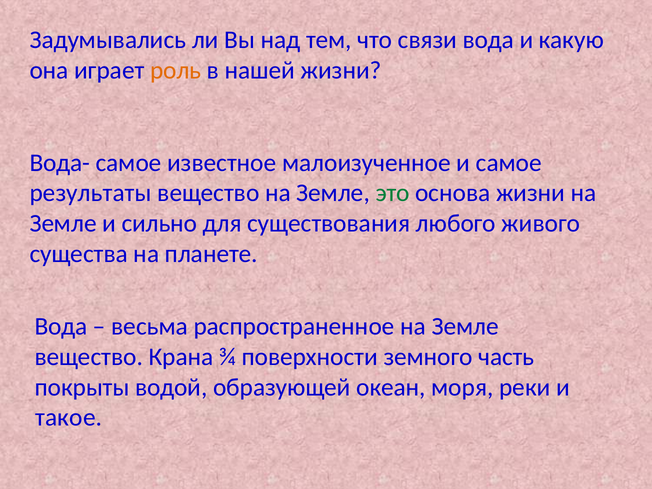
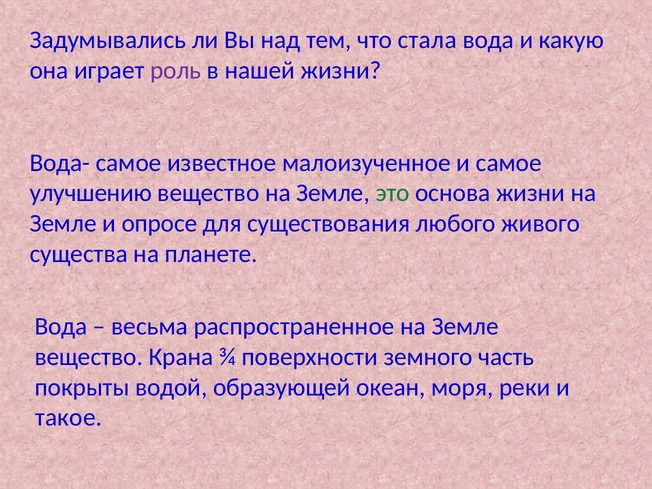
связи: связи -> стала
роль colour: orange -> purple
результаты: результаты -> улучшению
сильно: сильно -> опросе
